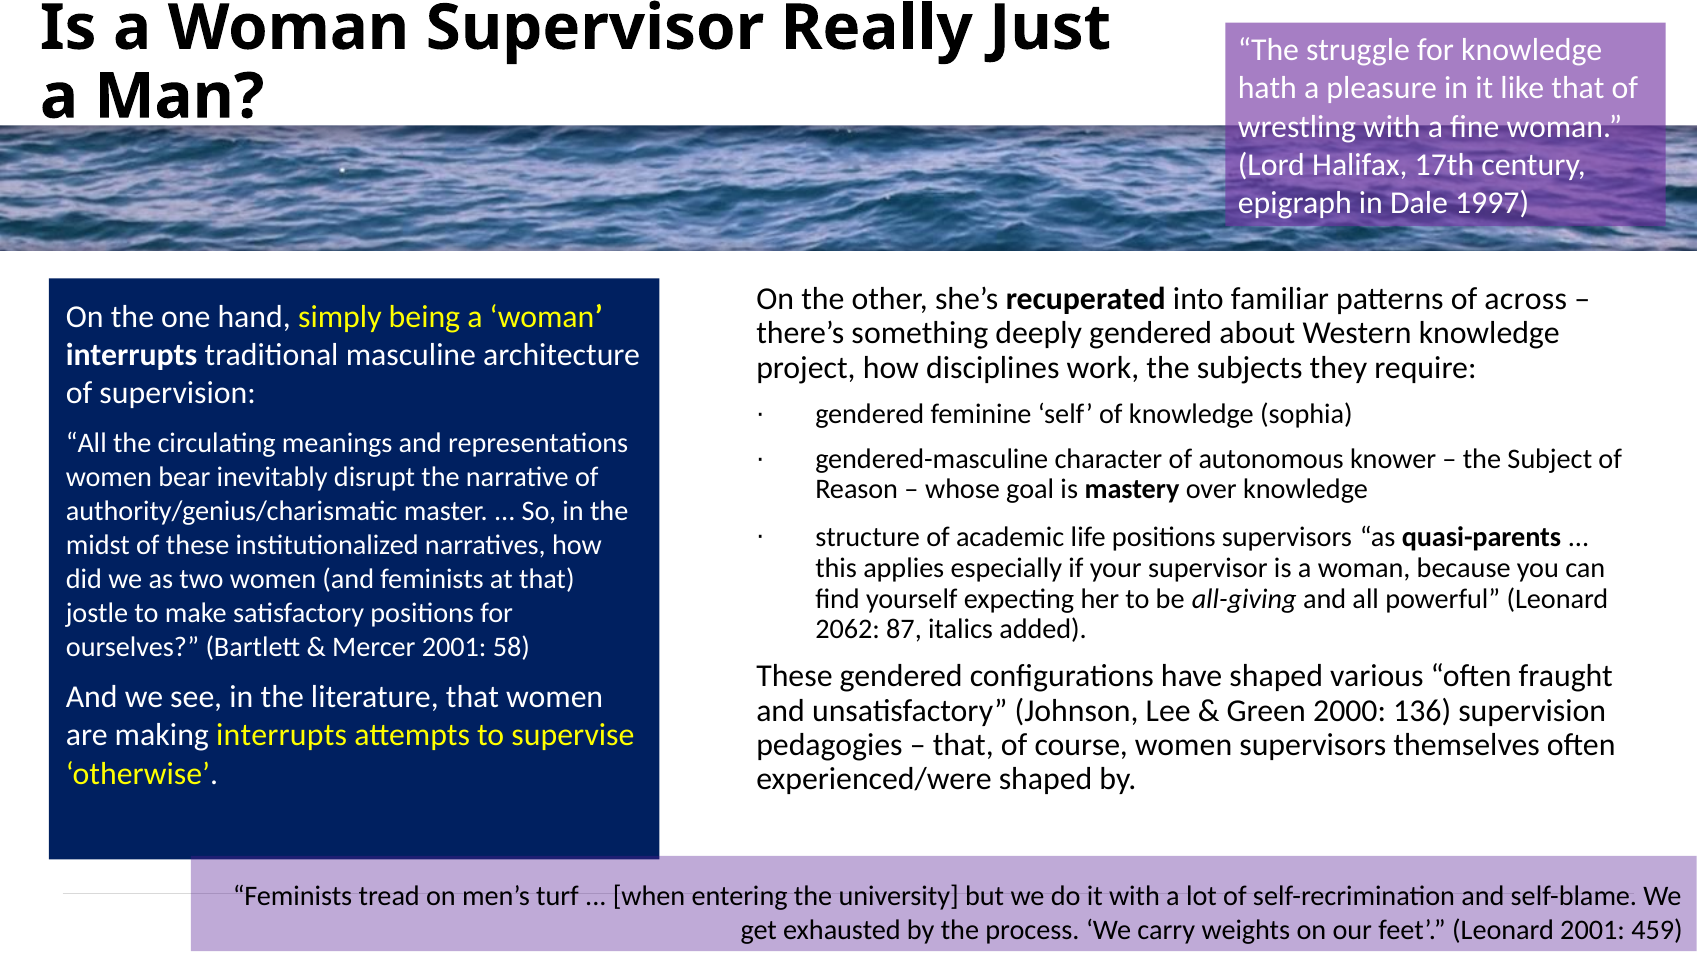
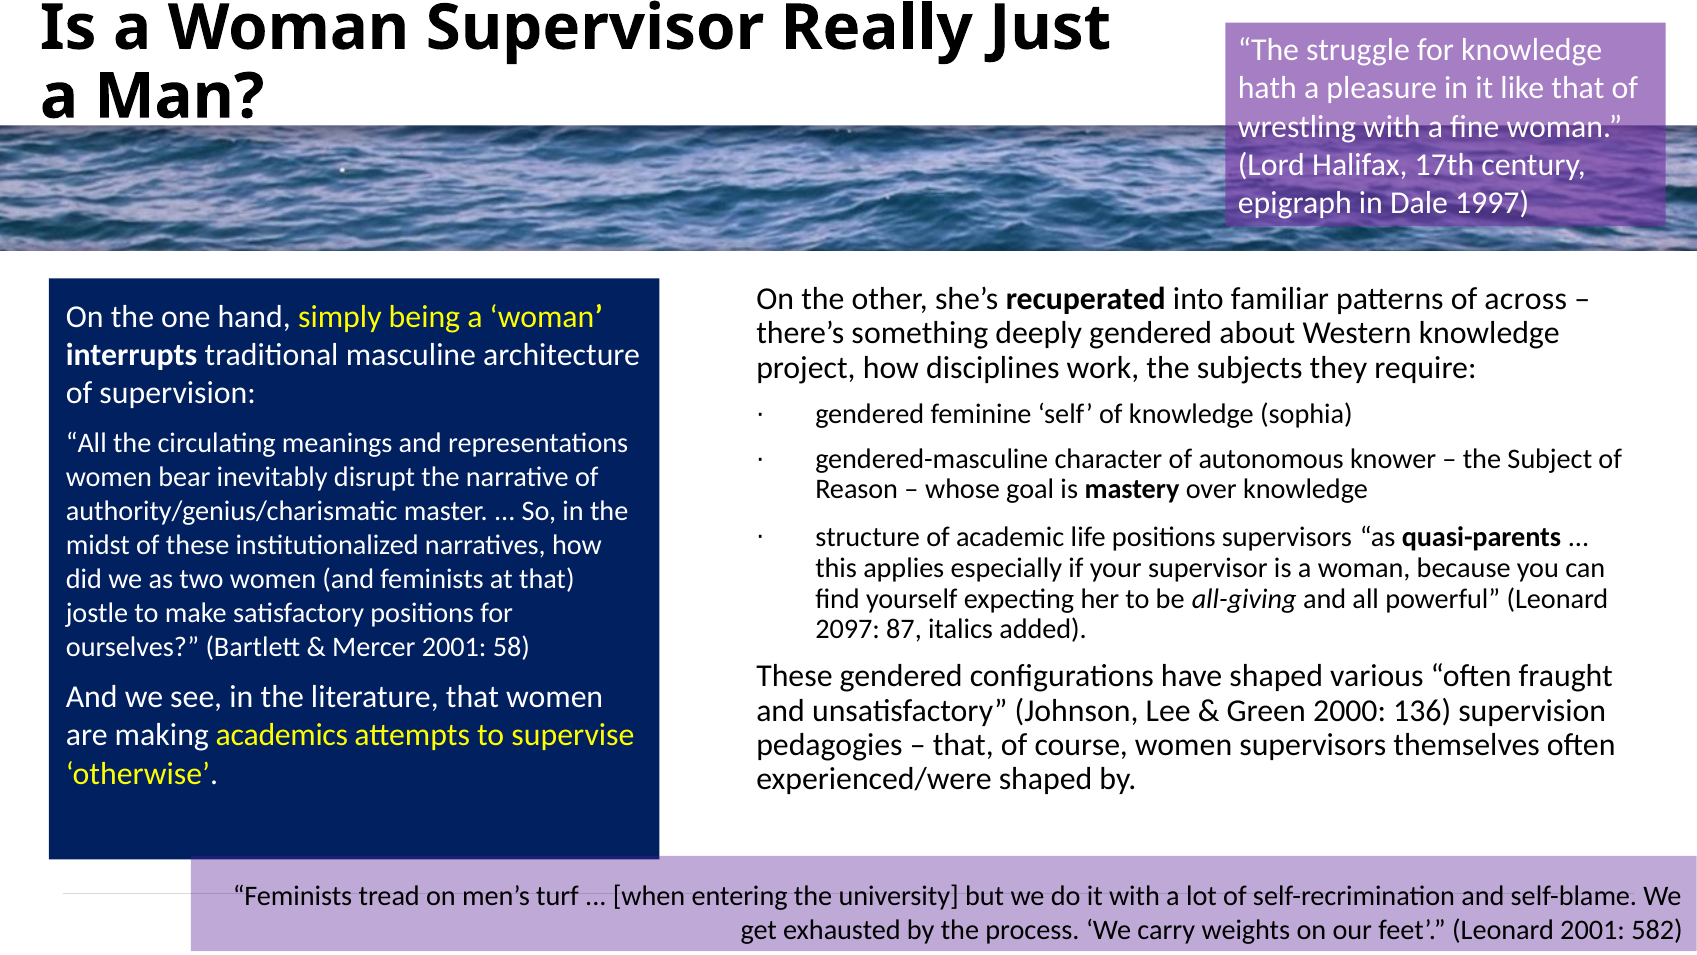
2062: 2062 -> 2097
making interrupts: interrupts -> academics
459: 459 -> 582
